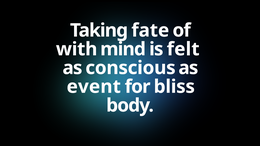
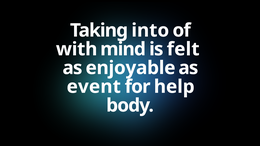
fate: fate -> into
conscious: conscious -> enjoyable
bliss: bliss -> help
